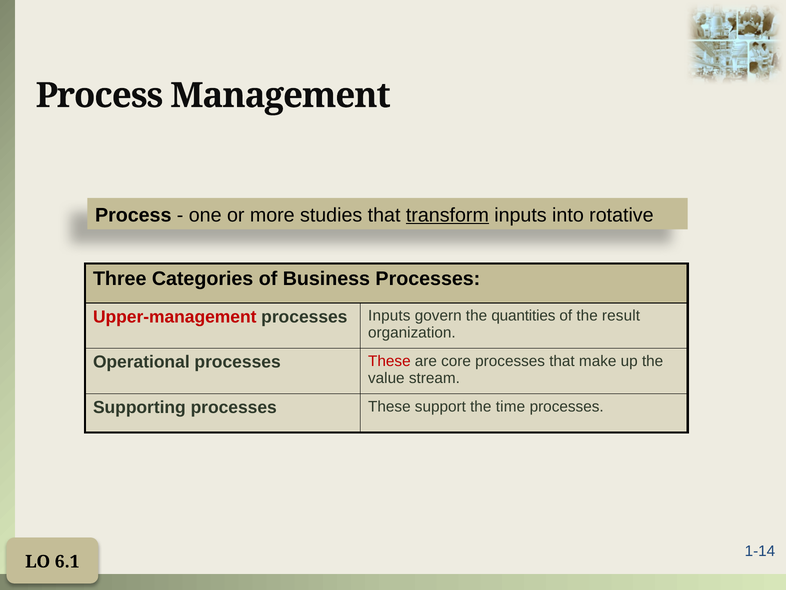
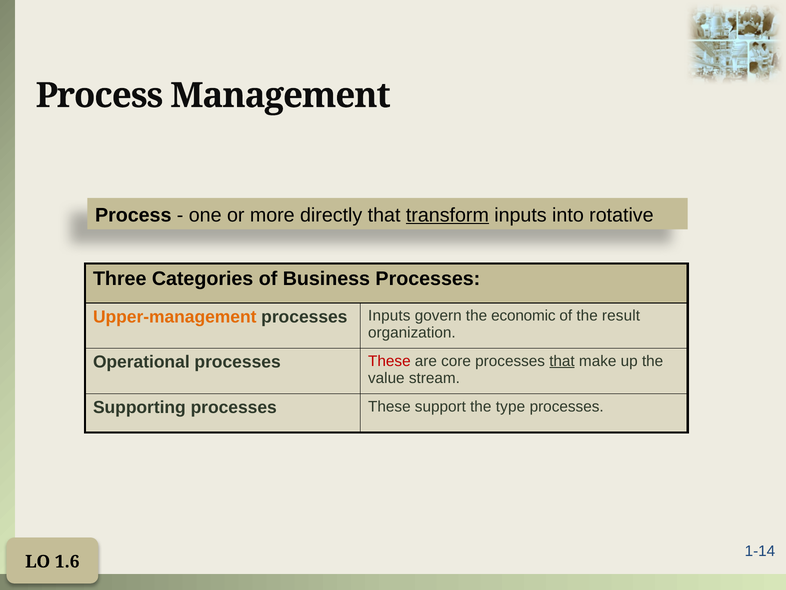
studies: studies -> directly
Upper-management colour: red -> orange
quantities: quantities -> economic
that at (562, 361) underline: none -> present
time: time -> type
6.1: 6.1 -> 1.6
